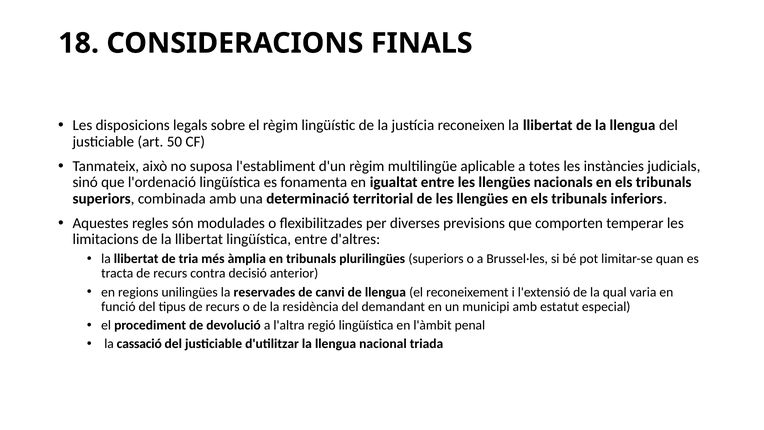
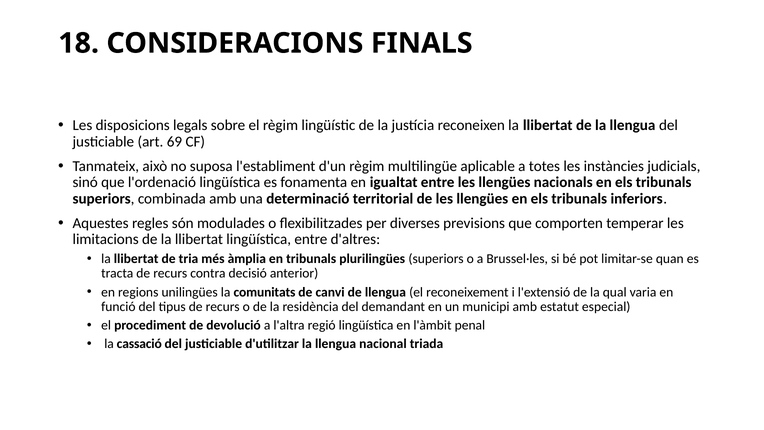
50: 50 -> 69
reservades: reservades -> comunitats
